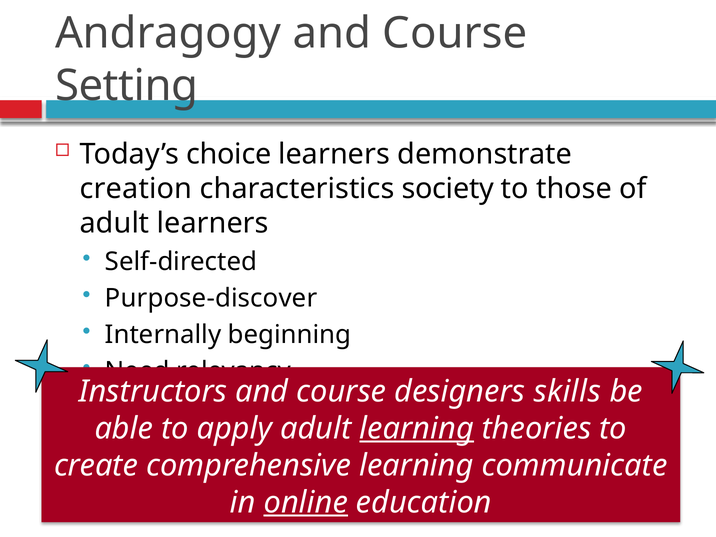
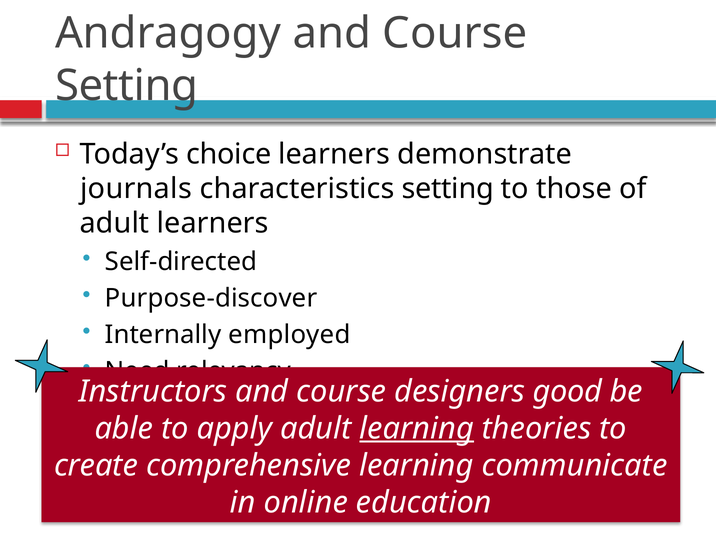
creation: creation -> journals
characteristics society: society -> setting
beginning: beginning -> employed
skills: skills -> good
online underline: present -> none
